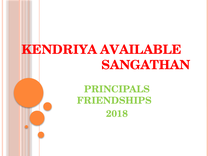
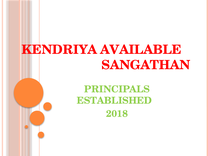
FRIENDSHIPS: FRIENDSHIPS -> ESTABLISHED
